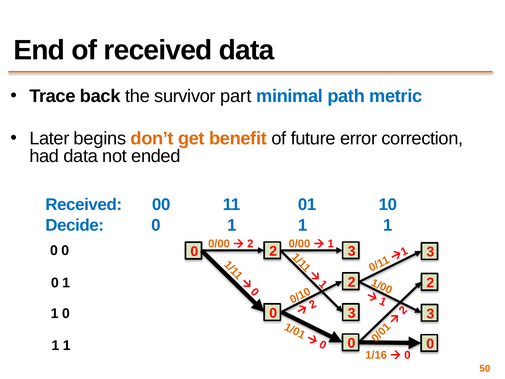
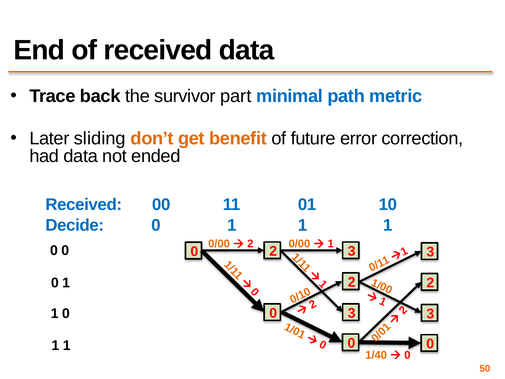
begins: begins -> sliding
1/16: 1/16 -> 1/40
